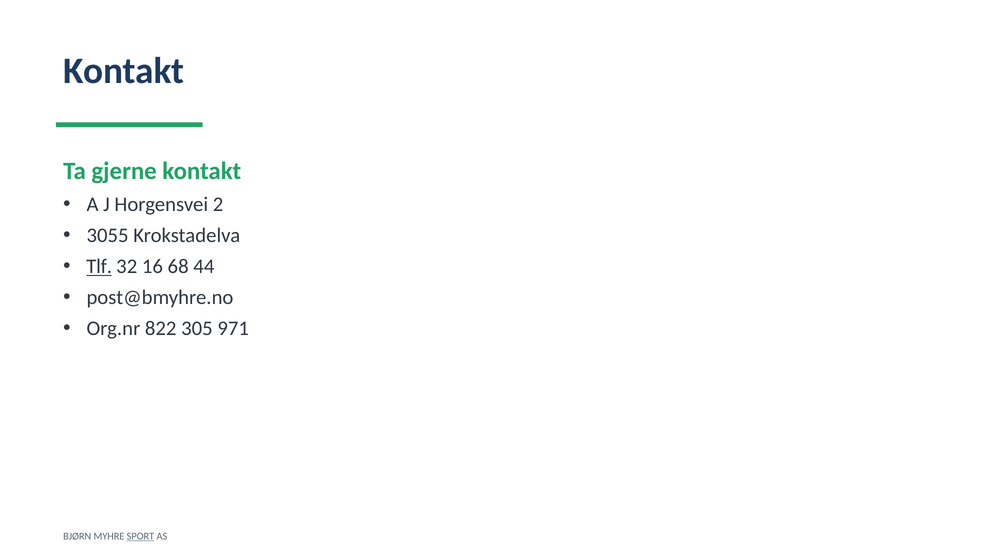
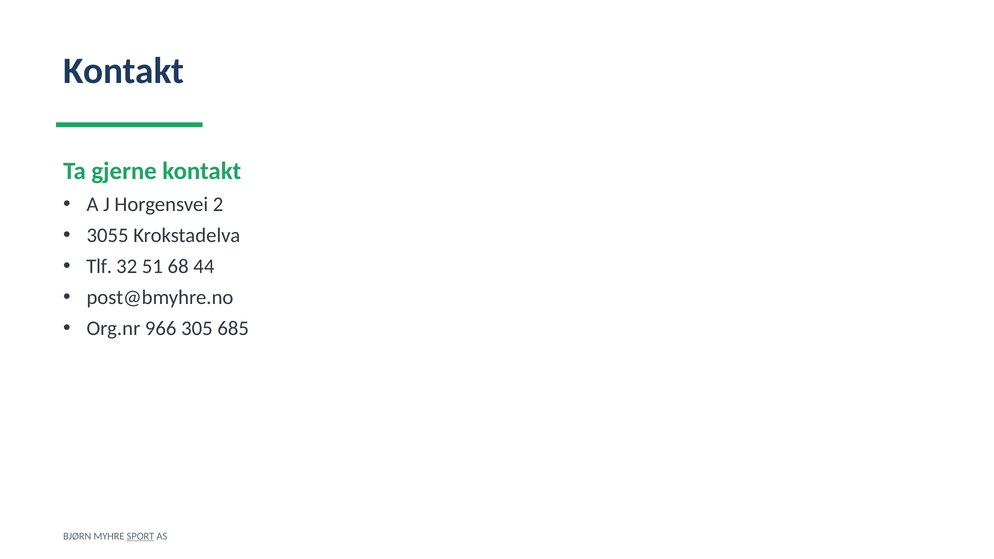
Tlf underline: present -> none
16: 16 -> 51
822: 822 -> 966
971: 971 -> 685
